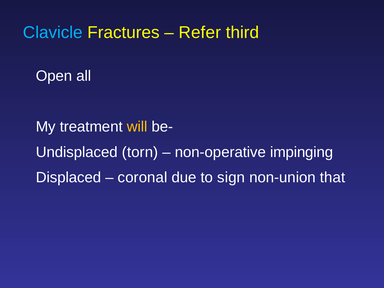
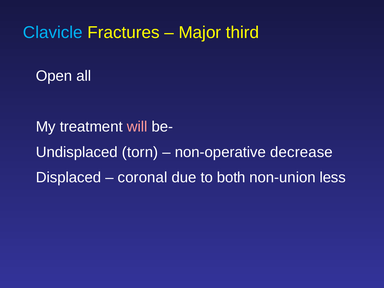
Refer: Refer -> Major
will colour: yellow -> pink
impinging: impinging -> decrease
sign: sign -> both
that: that -> less
